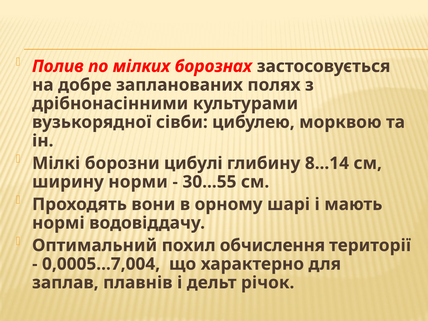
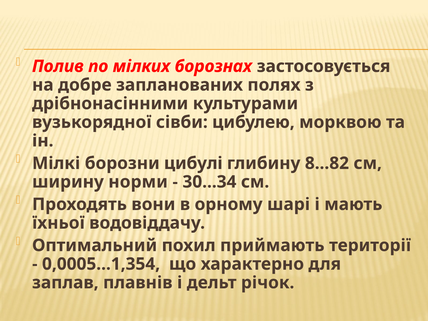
8...14: 8...14 -> 8...82
30...55: 30...55 -> 30...34
нормі: нормі -> їхньої
обчислення: обчислення -> приймають
0,0005...7,004: 0,0005...7,004 -> 0,0005...1,354
